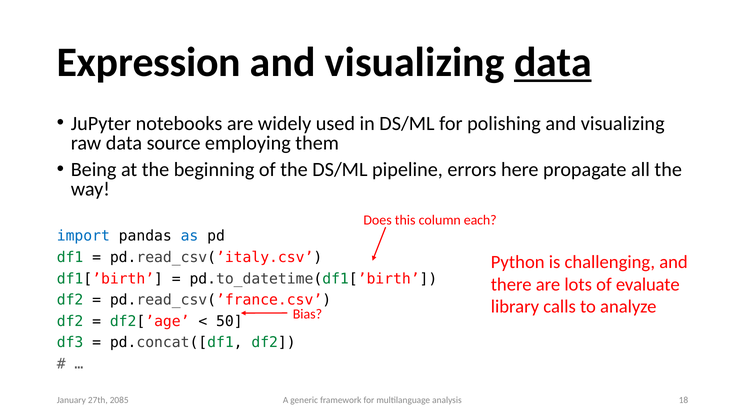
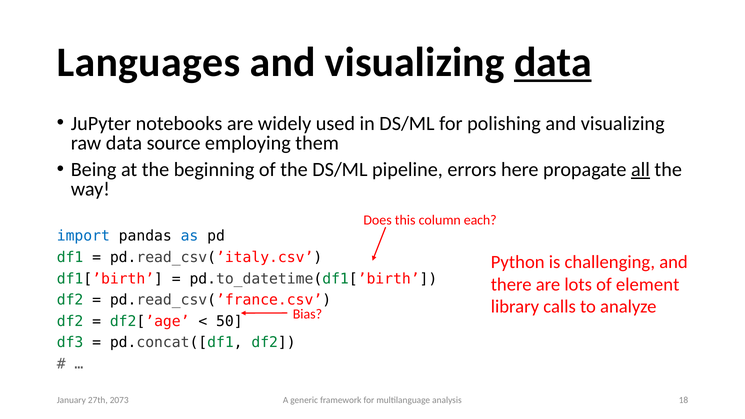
Expression: Expression -> Languages
all underline: none -> present
evaluate: evaluate -> element
2085: 2085 -> 2073
